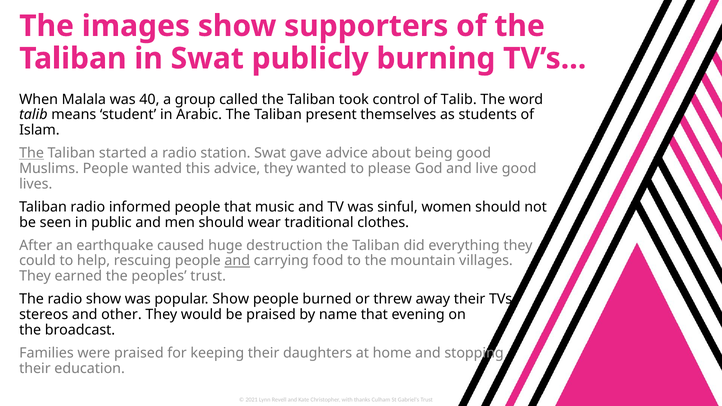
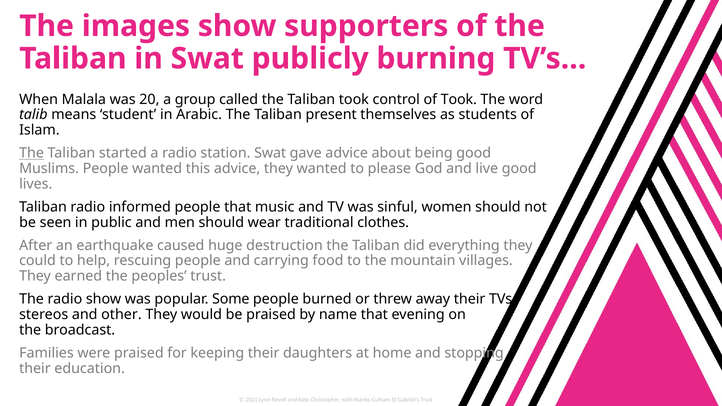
40: 40 -> 20
of Talib: Talib -> Took
and at (237, 261) underline: present -> none
popular Show: Show -> Some
